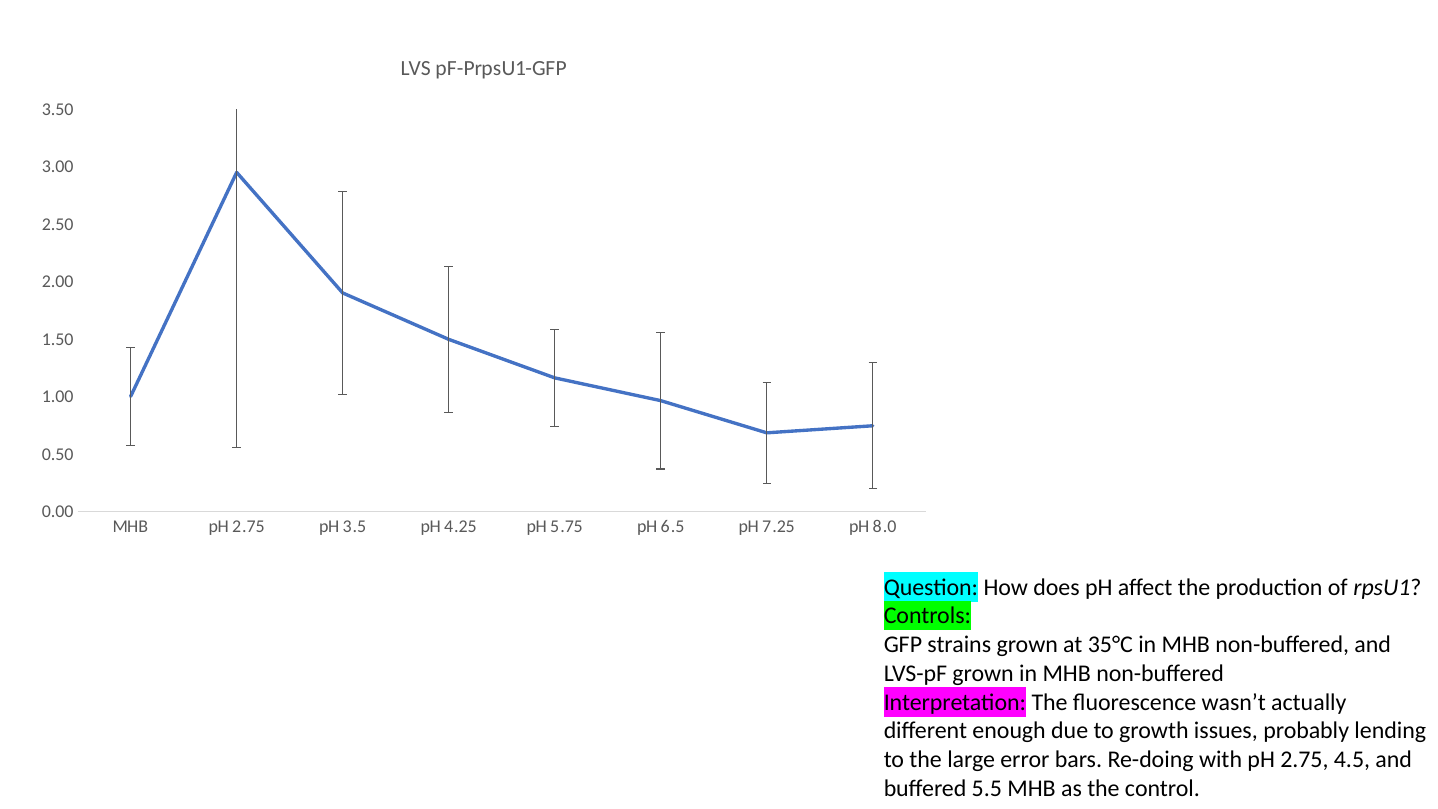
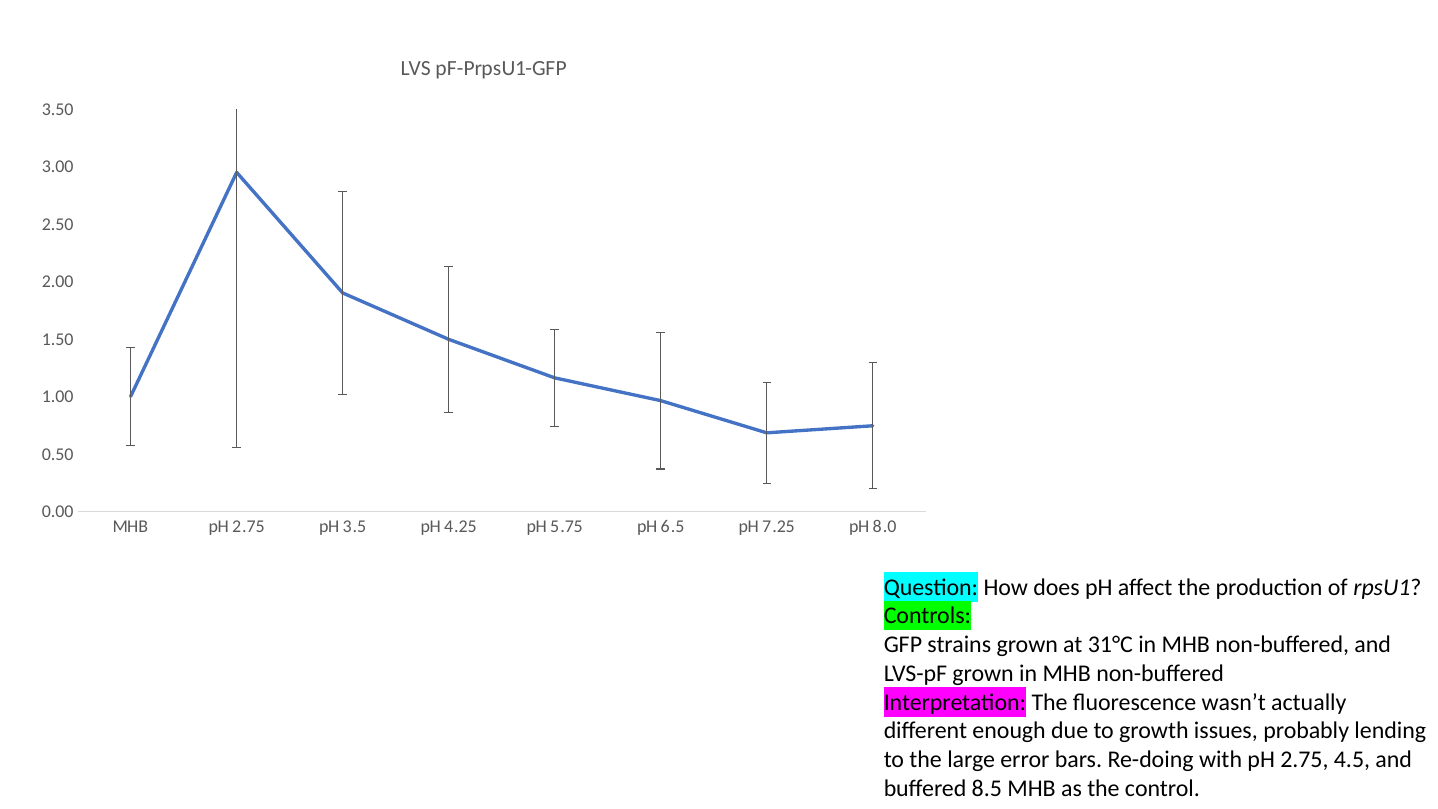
35°C: 35°C -> 31°C
5.5: 5.5 -> 8.5
